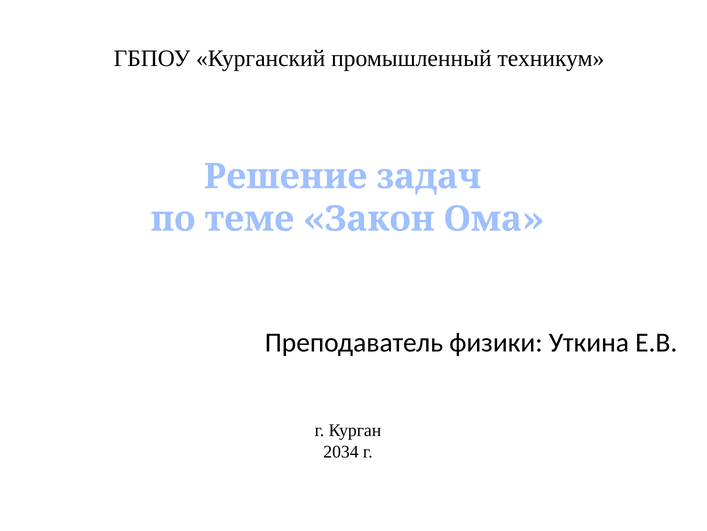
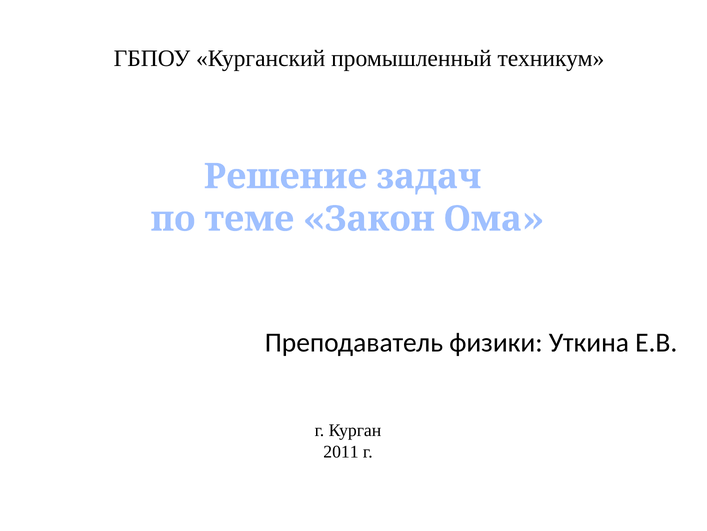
2034: 2034 -> 2011
